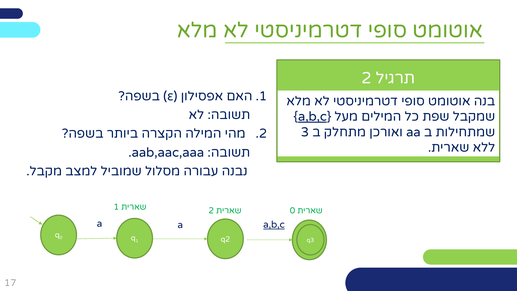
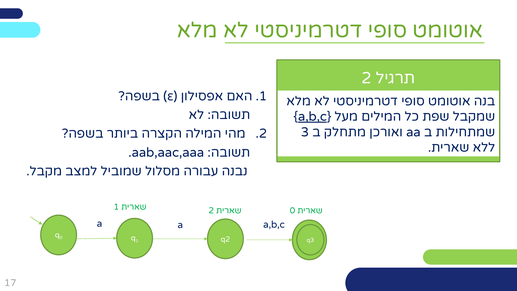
a,b,c at (274, 225) underline: present -> none
